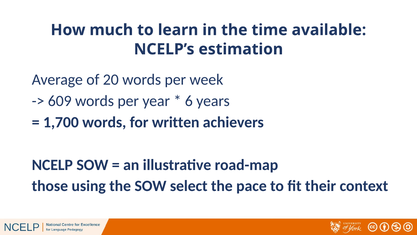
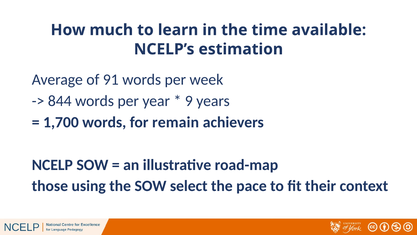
20: 20 -> 91
609: 609 -> 844
6: 6 -> 9
written: written -> remain
